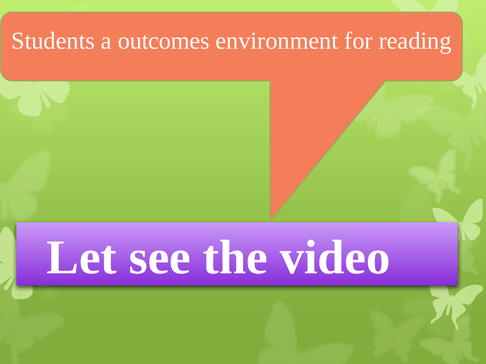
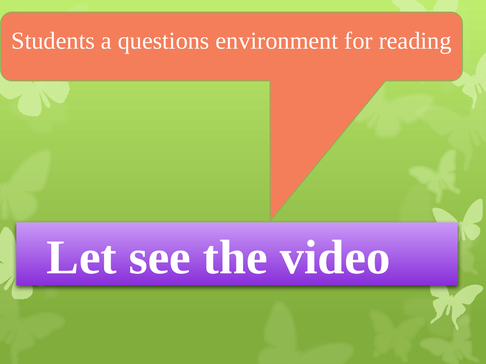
outcomes: outcomes -> questions
